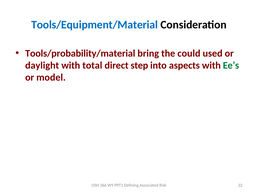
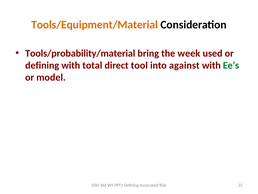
Tools/Equipment/Material colour: blue -> orange
could: could -> week
daylight at (42, 65): daylight -> defining
step: step -> tool
aspects: aspects -> against
